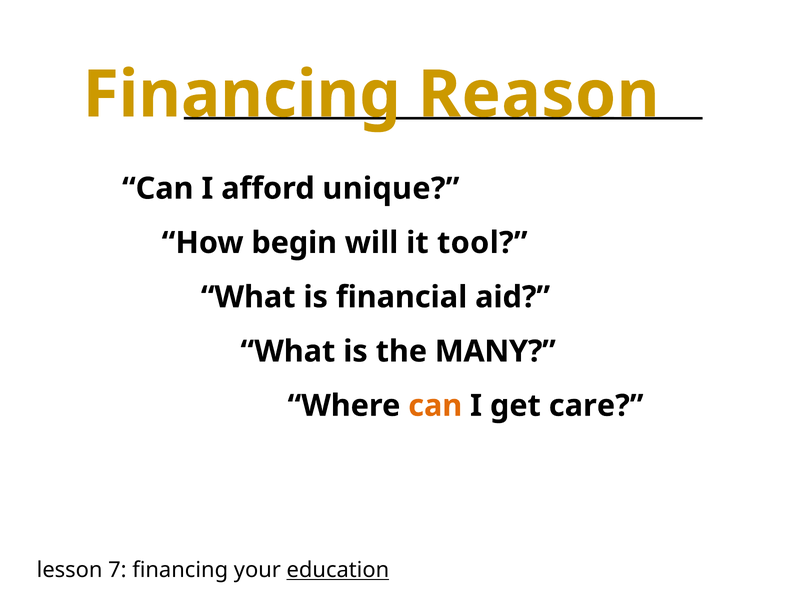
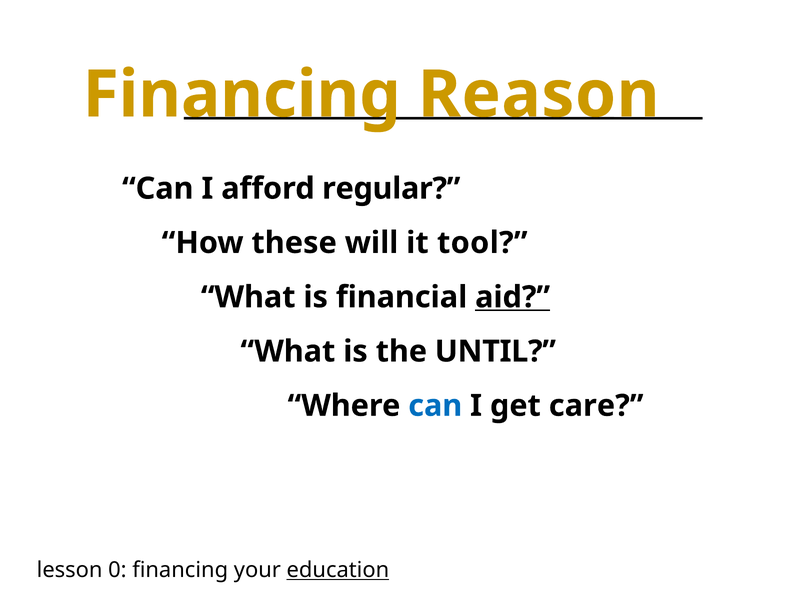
unique: unique -> regular
begin: begin -> these
aid underline: none -> present
MANY: MANY -> UNTIL
can at (435, 406) colour: orange -> blue
7: 7 -> 0
